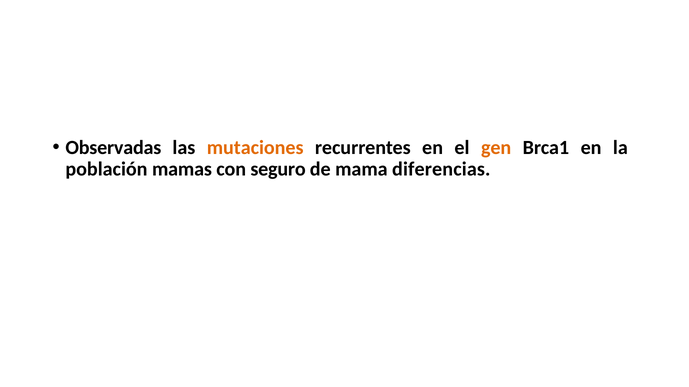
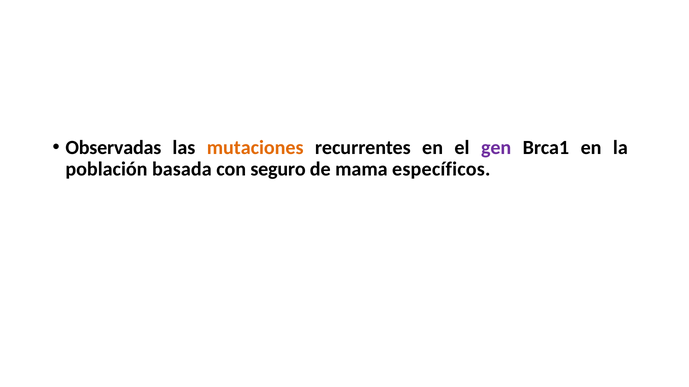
gen colour: orange -> purple
mamas: mamas -> basada
diferencias: diferencias -> específicos
